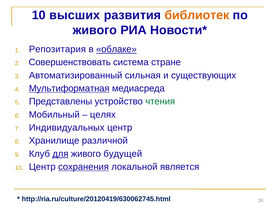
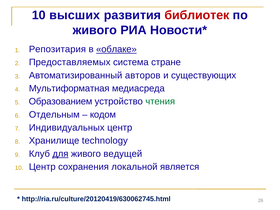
библиотек colour: orange -> red
Совершенствовать: Совершенствовать -> Предоставляемых
сильная: сильная -> авторов
Мультиформатная underline: present -> none
Представлены: Представлены -> Образованием
Мобильный: Мобильный -> Отдельным
целях: целях -> кодом
различной: различной -> technology
будущей: будущей -> ведущей
сохранения underline: present -> none
